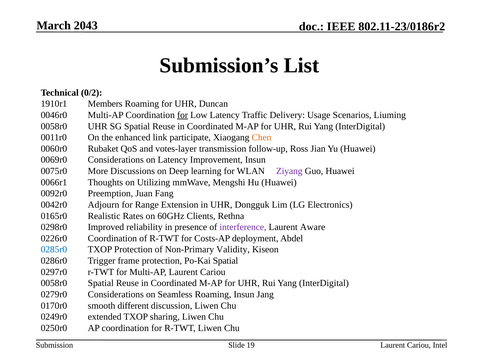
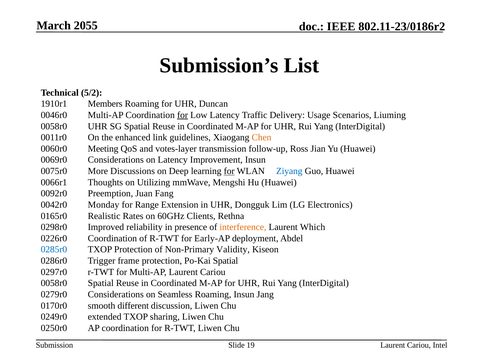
2043: 2043 -> 2055
0/2: 0/2 -> 5/2
participate: participate -> guidelines
Rubaket: Rubaket -> Meeting
for at (229, 171) underline: none -> present
Ziyang colour: purple -> blue
Adjourn: Adjourn -> Monday
interference colour: purple -> orange
Aware: Aware -> Which
Costs-AP: Costs-AP -> Early-AP
